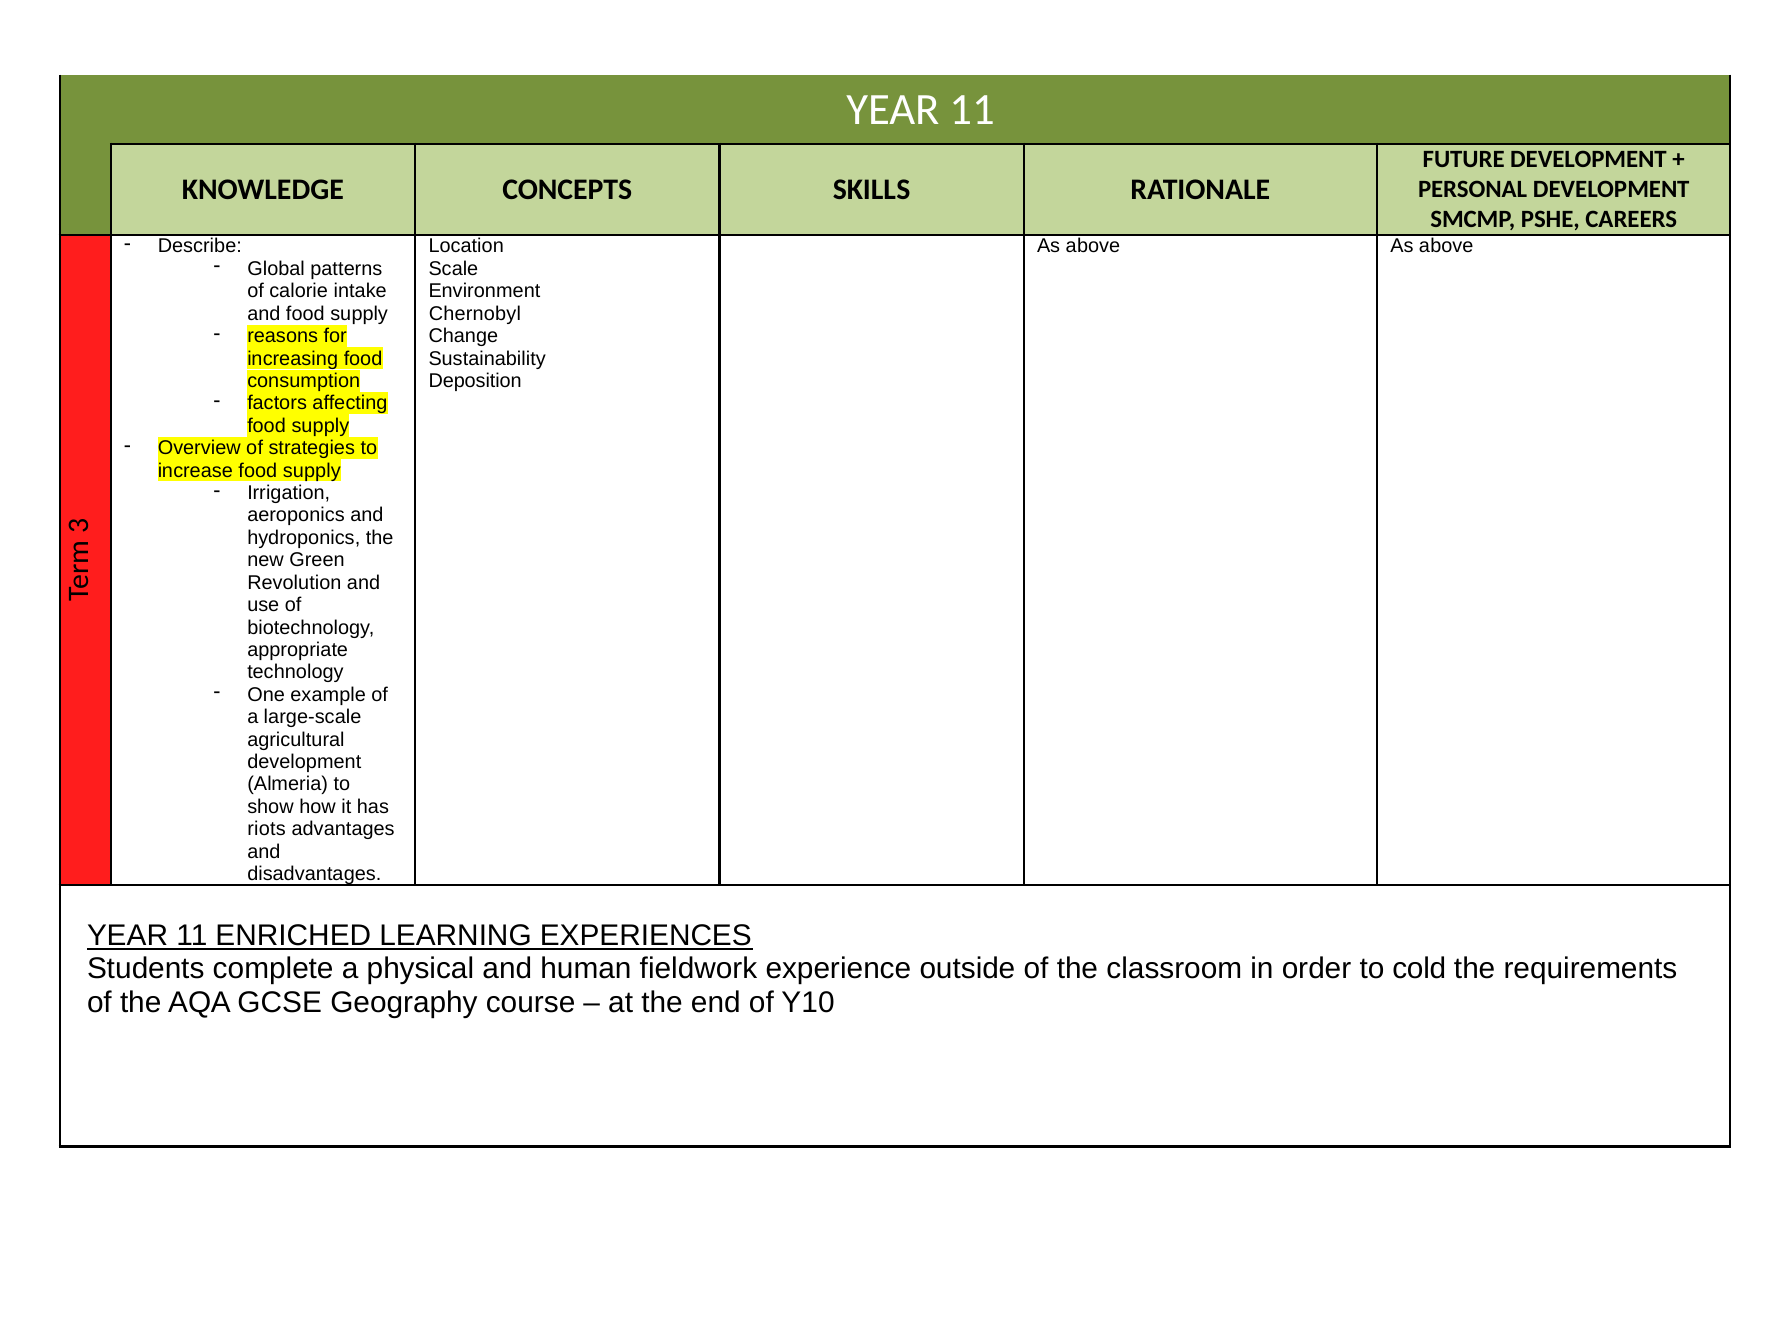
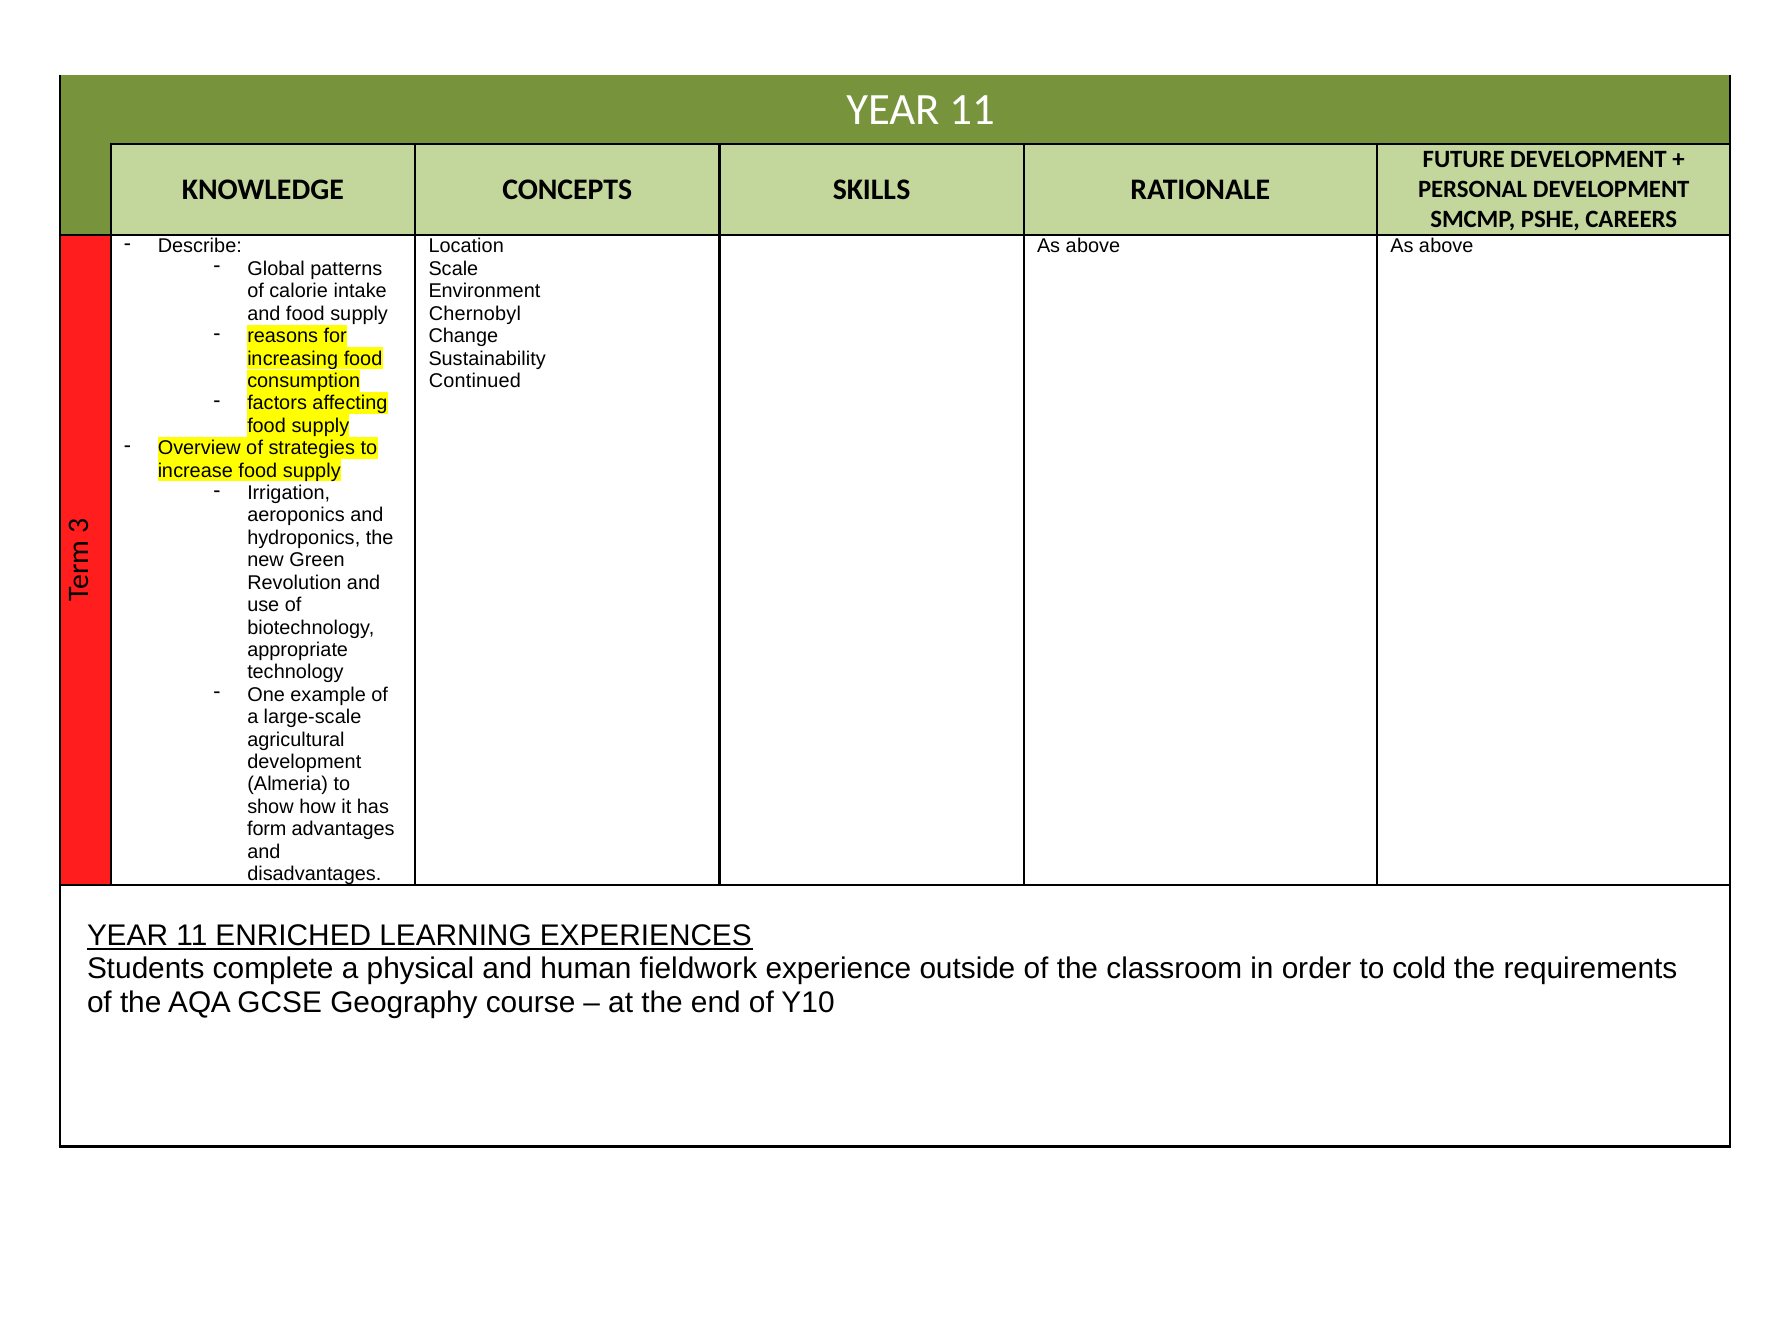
Deposition: Deposition -> Continued
riots: riots -> form
